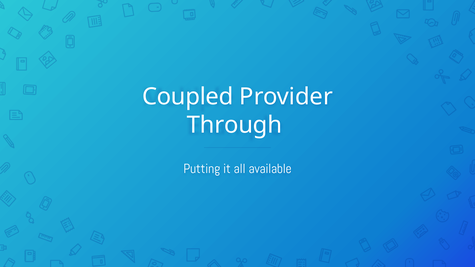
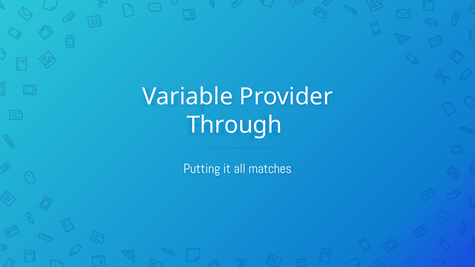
Coupled: Coupled -> Variable
available: available -> matches
